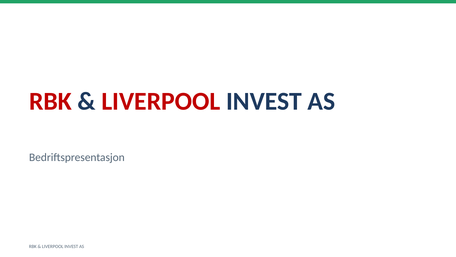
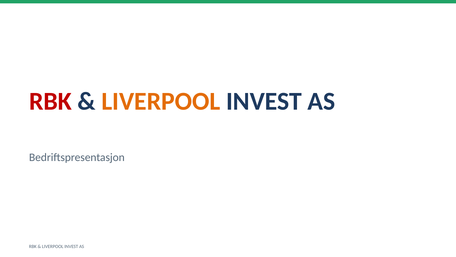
LIVERPOOL at (161, 101) colour: red -> orange
